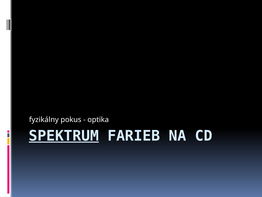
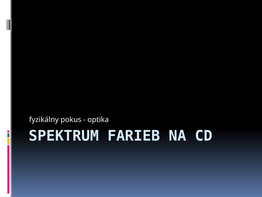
SPEKTRUM underline: present -> none
